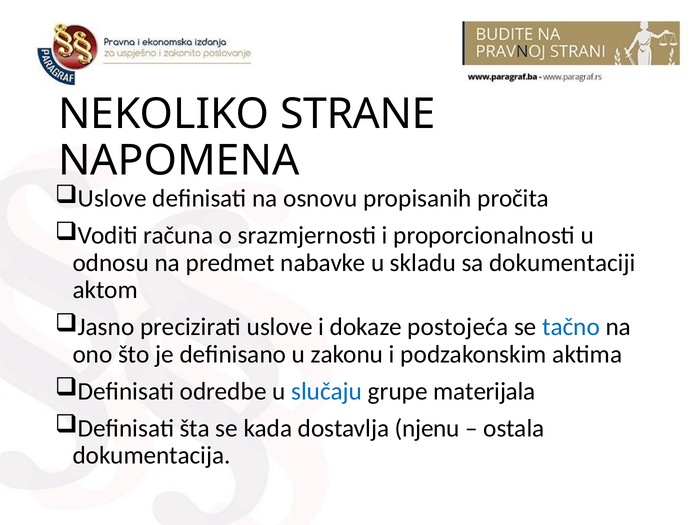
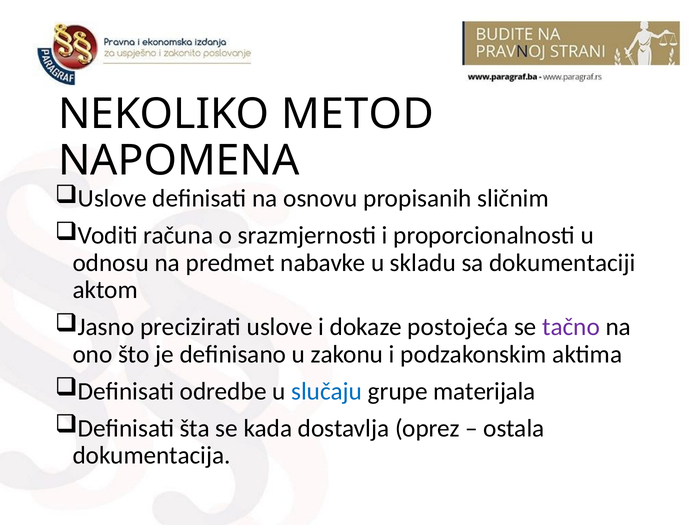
STRANE: STRANE -> METOD
pročita: pročita -> sličnim
tačno colour: blue -> purple
njenu: njenu -> oprez
